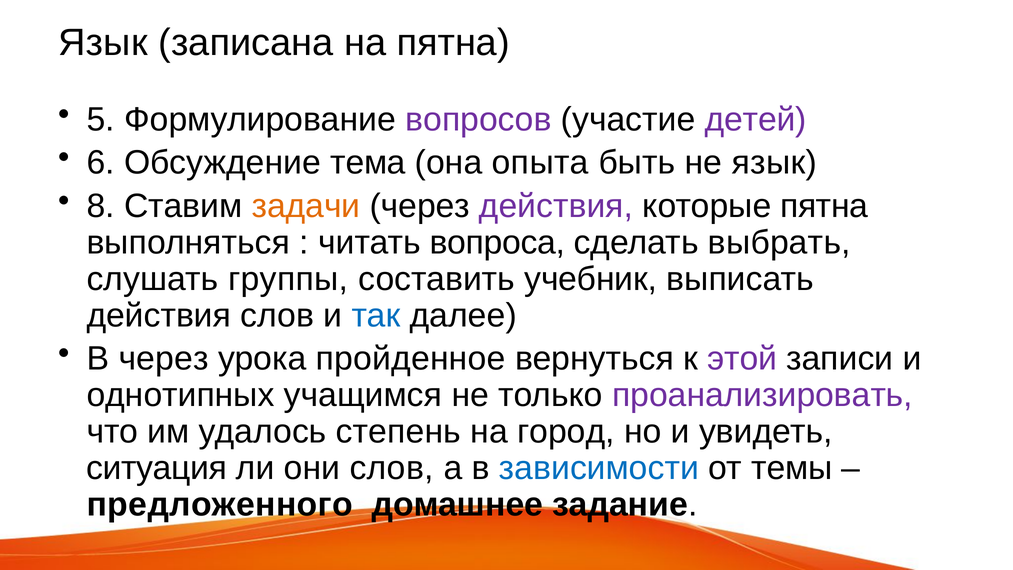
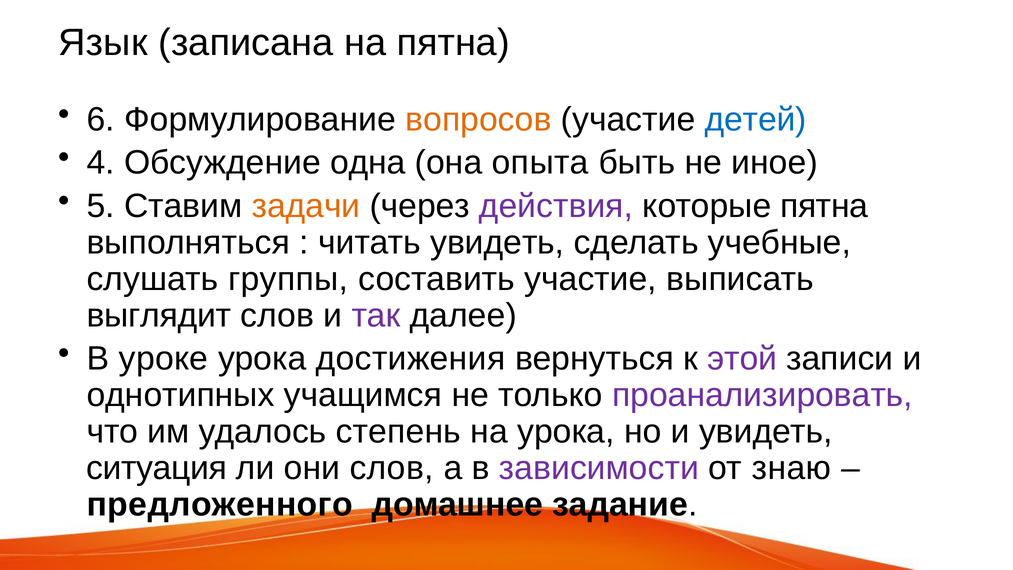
5: 5 -> 6
вопросов colour: purple -> orange
детей colour: purple -> blue
6: 6 -> 4
тема: тема -> одна
не язык: язык -> иное
8: 8 -> 5
читать вопроса: вопроса -> увидеть
выбрать: выбрать -> учебные
составить учебник: учебник -> участие
действия at (159, 315): действия -> выглядит
так colour: blue -> purple
В через: через -> уроке
пройденное: пройденное -> достижения
на город: город -> урока
зависимости colour: blue -> purple
темы: темы -> знаю
